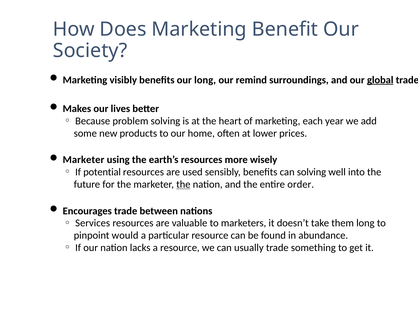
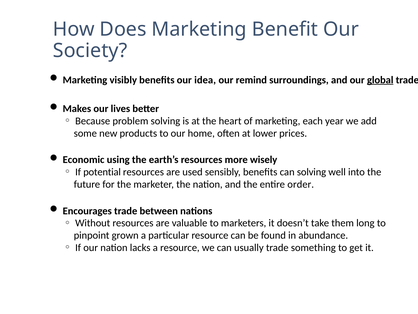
our long: long -> idea
Marketer at (84, 160): Marketer -> Economic
the at (183, 184) underline: present -> none
Services: Services -> Without
would: would -> grown
